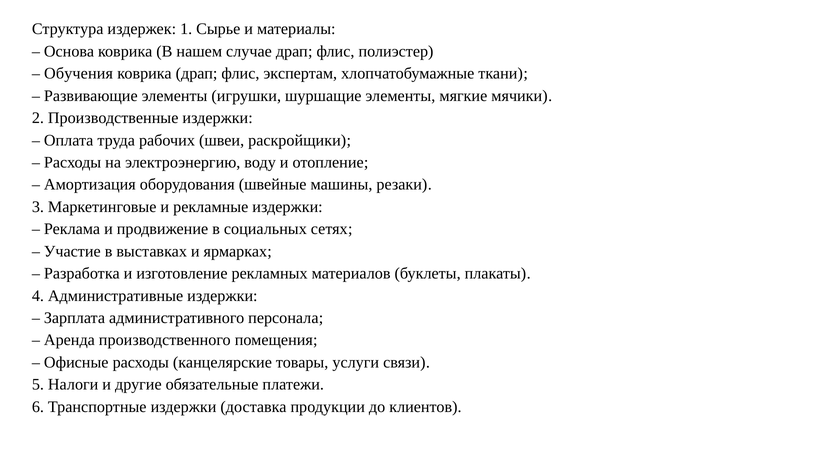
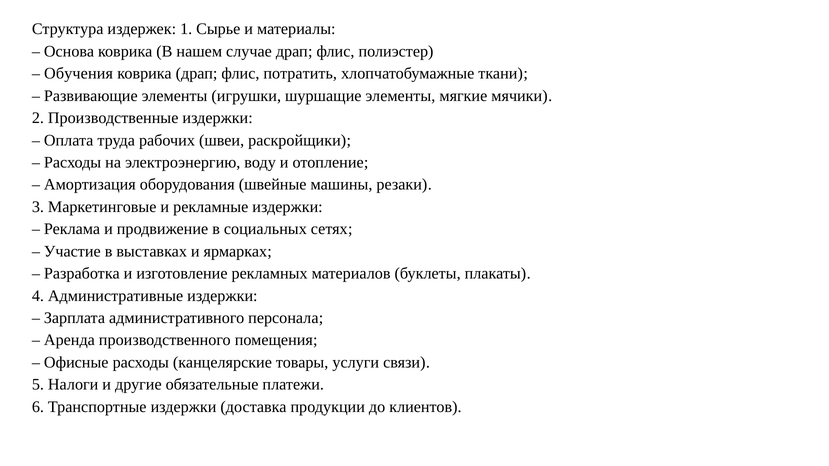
экспертам: экспертам -> потратить
